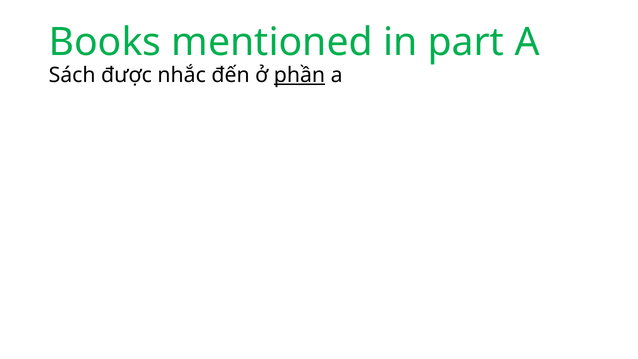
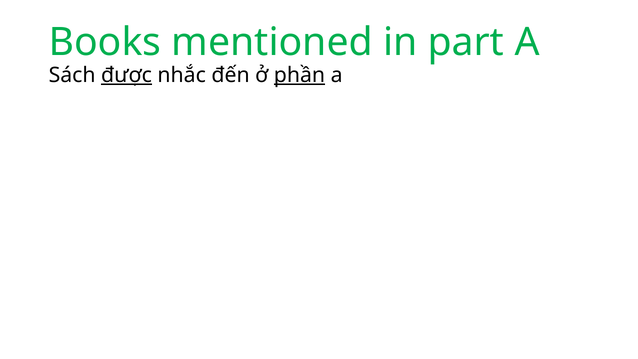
được underline: none -> present
